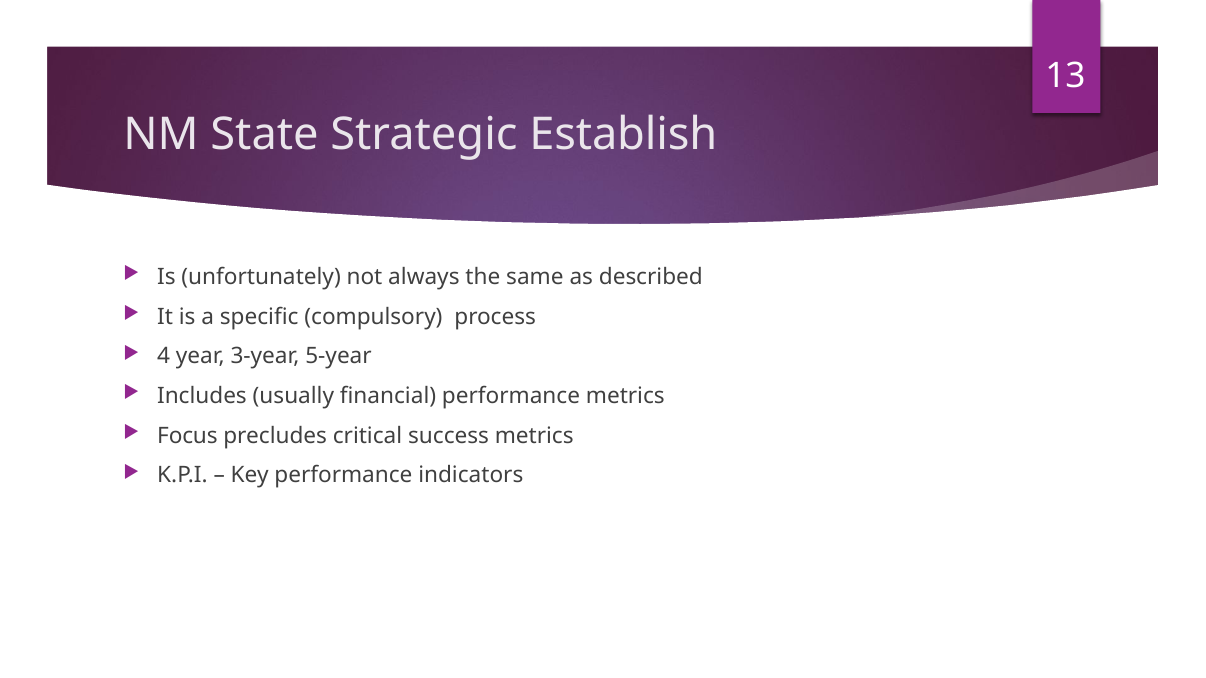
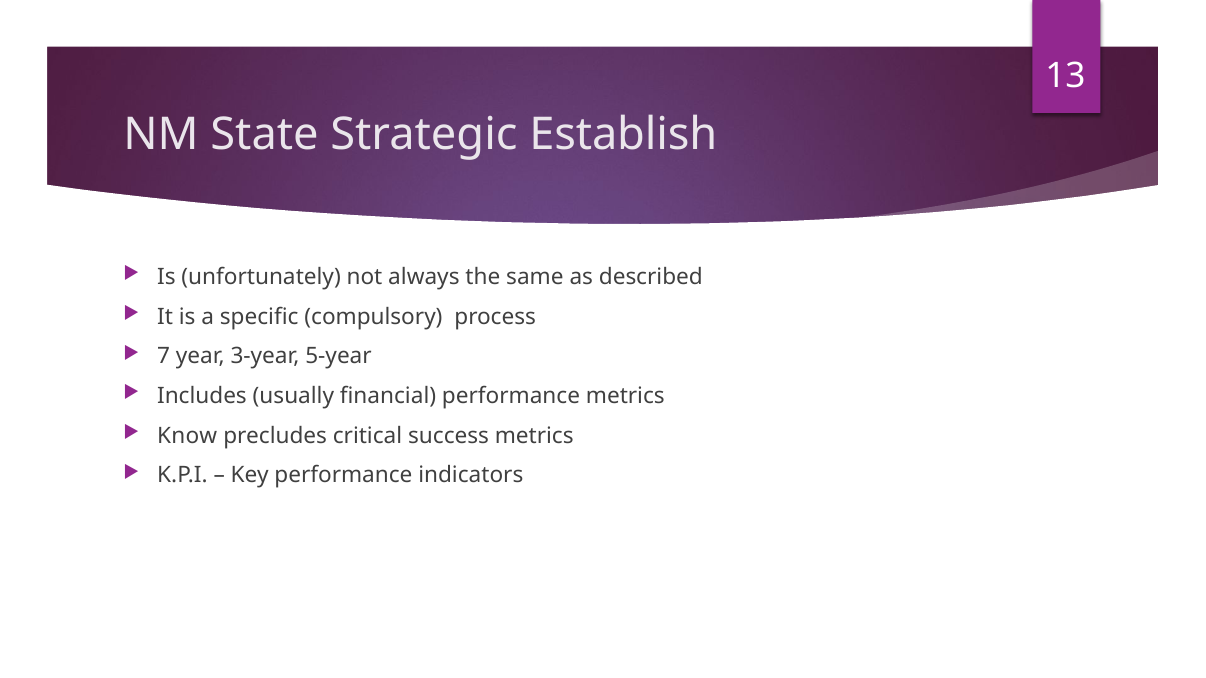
4: 4 -> 7
Focus: Focus -> Know
